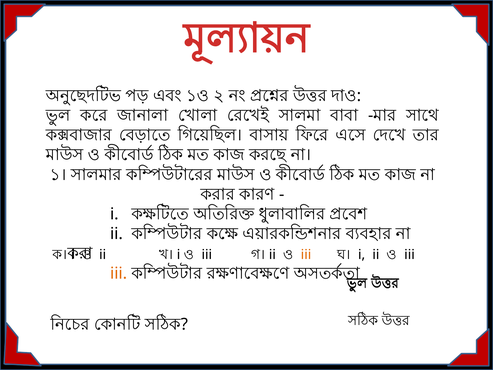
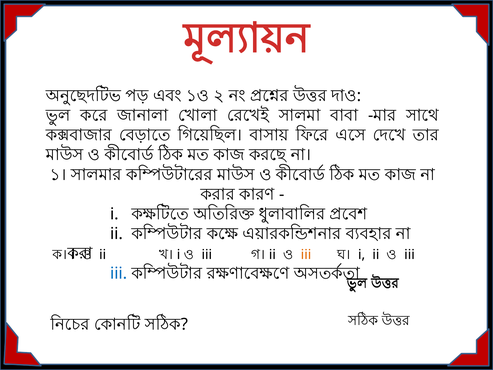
iii at (119, 273) colour: orange -> blue
